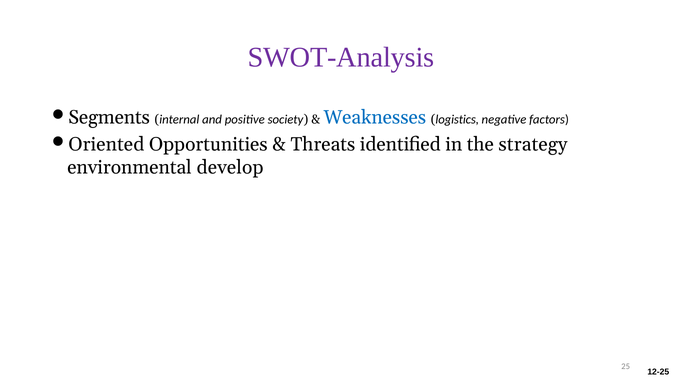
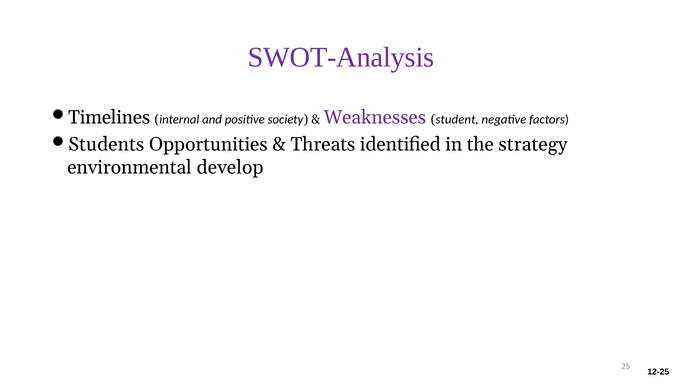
Segments: Segments -> Timelines
Weaknesses colour: blue -> purple
logistics: logistics -> student
Oriented: Oriented -> Students
